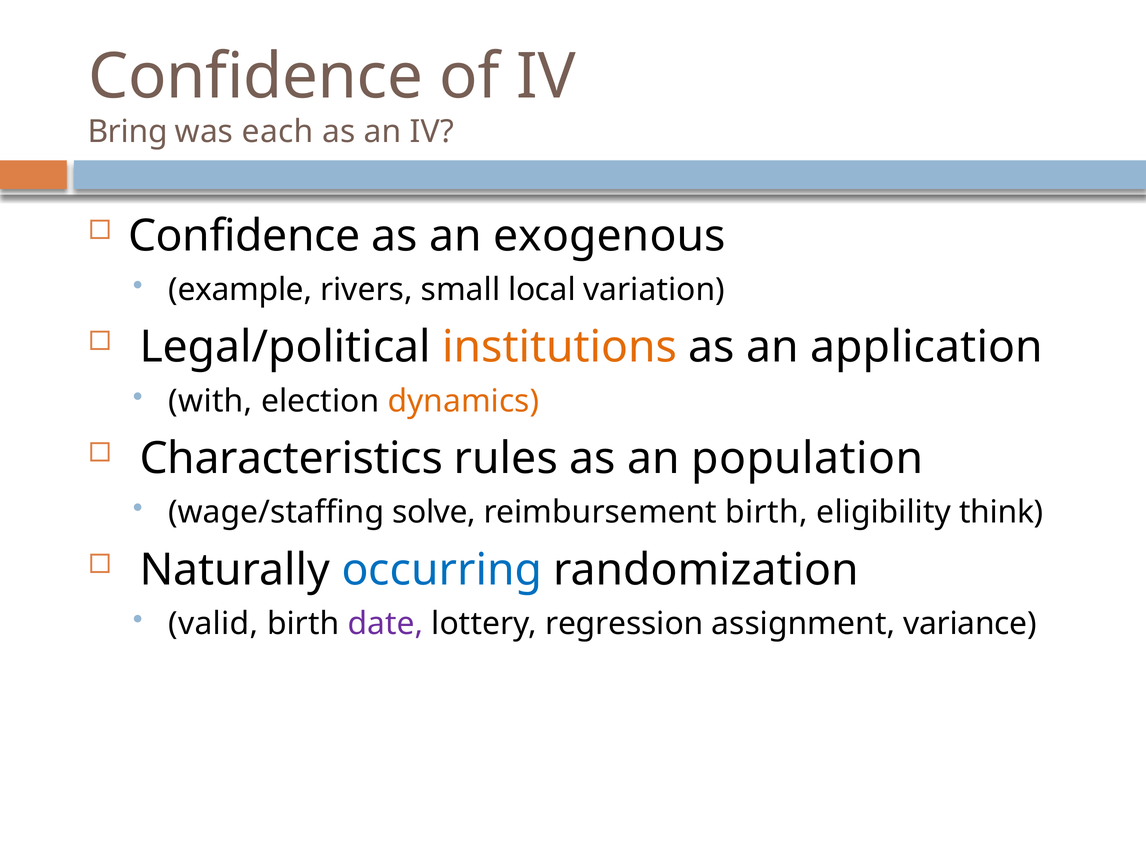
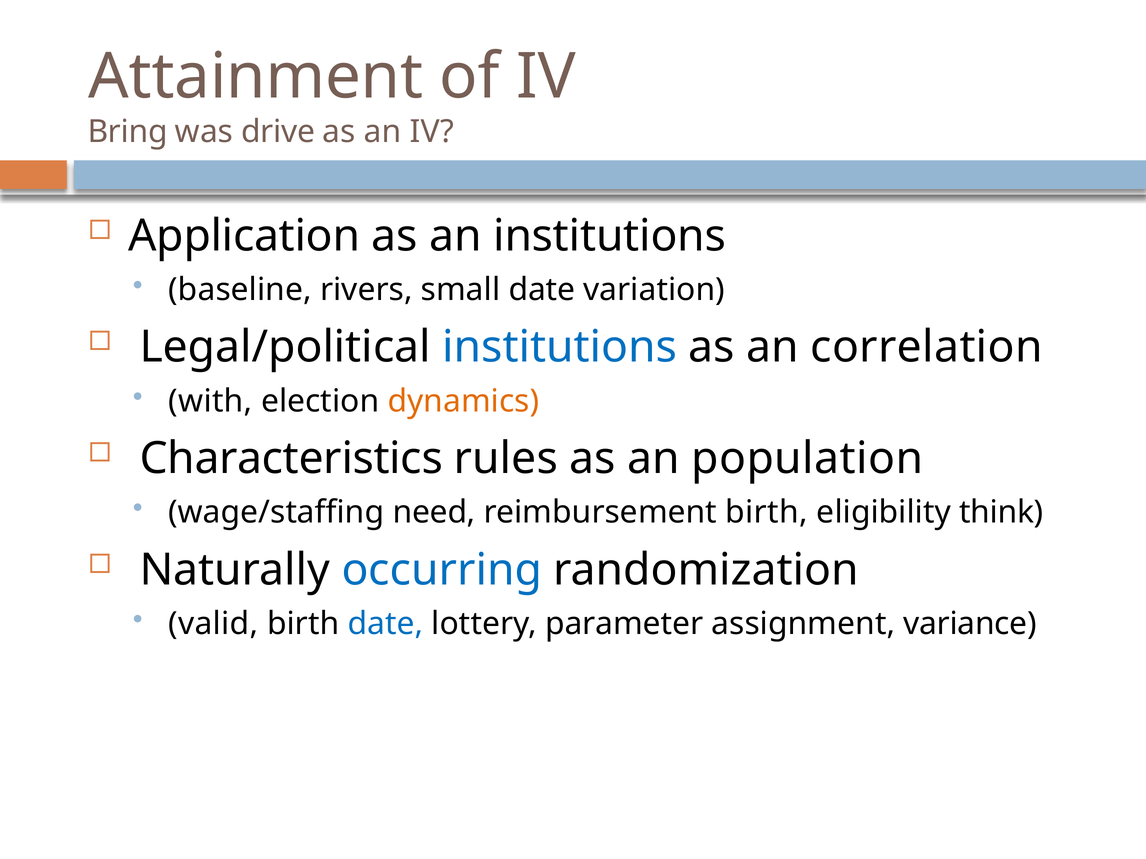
Confidence at (256, 77): Confidence -> Attainment
each: each -> drive
Confidence at (244, 236): Confidence -> Application
an exogenous: exogenous -> institutions
example: example -> baseline
small local: local -> date
institutions at (560, 347) colour: orange -> blue
application: application -> correlation
solve: solve -> need
date at (385, 624) colour: purple -> blue
regression: regression -> parameter
